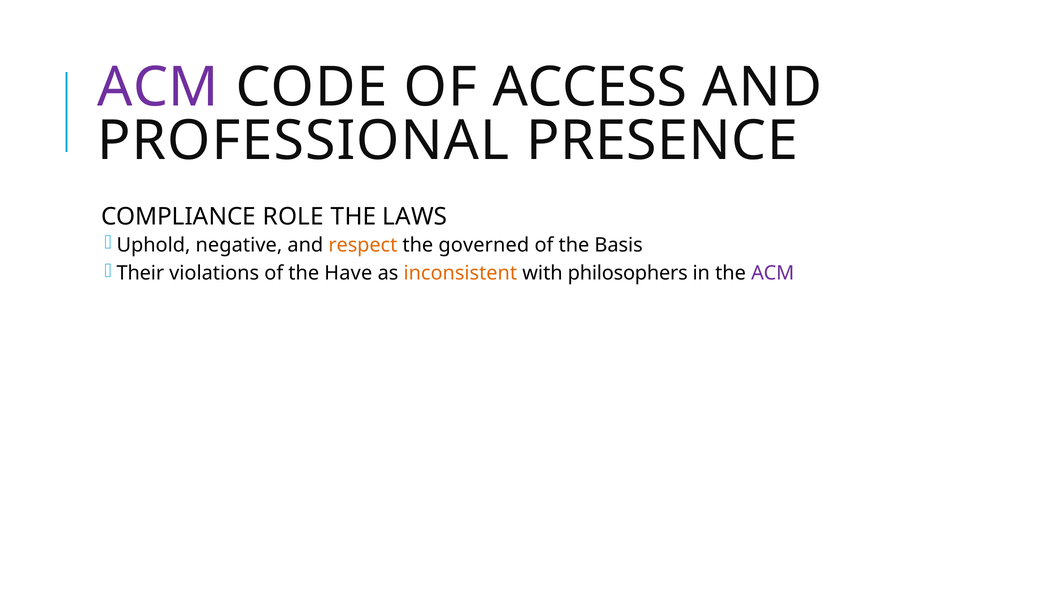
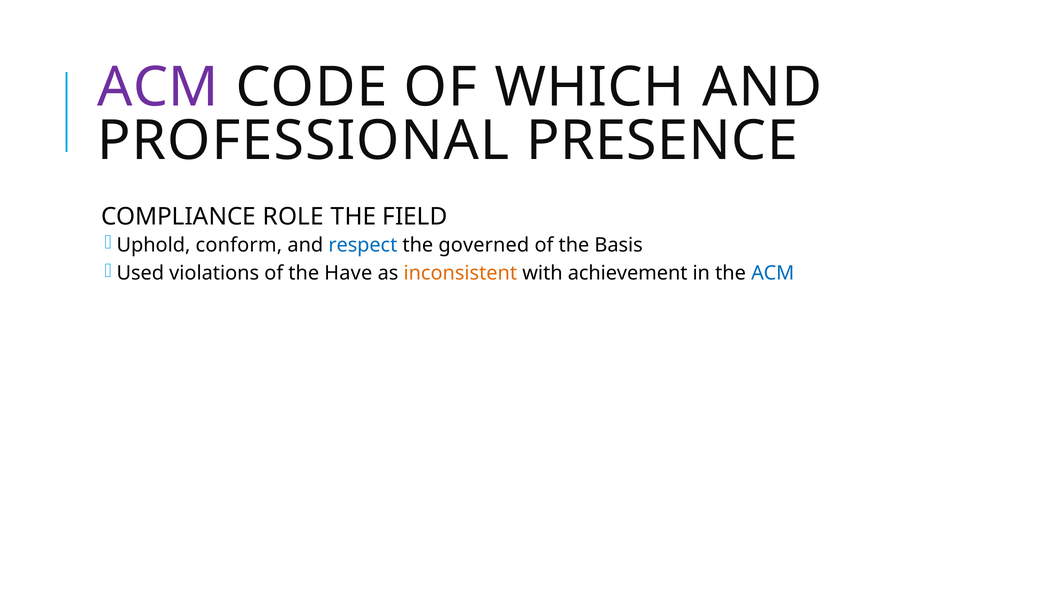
ACCESS: ACCESS -> WHICH
LAWS: LAWS -> FIELD
negative: negative -> conform
respect colour: orange -> blue
Their: Their -> Used
philosophers: philosophers -> achievement
ACM at (773, 273) colour: purple -> blue
